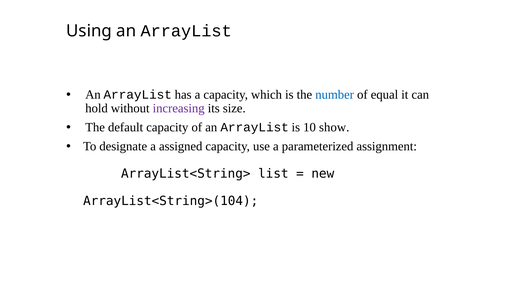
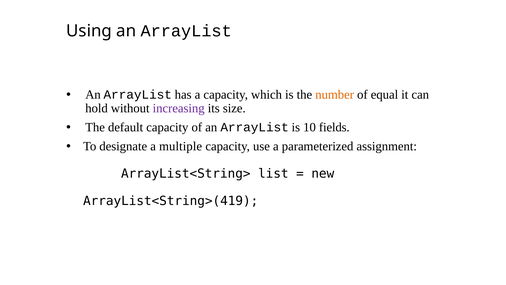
number colour: blue -> orange
show: show -> fields
assigned: assigned -> multiple
ArrayList<String>(104: ArrayList<String>(104 -> ArrayList<String>(419
